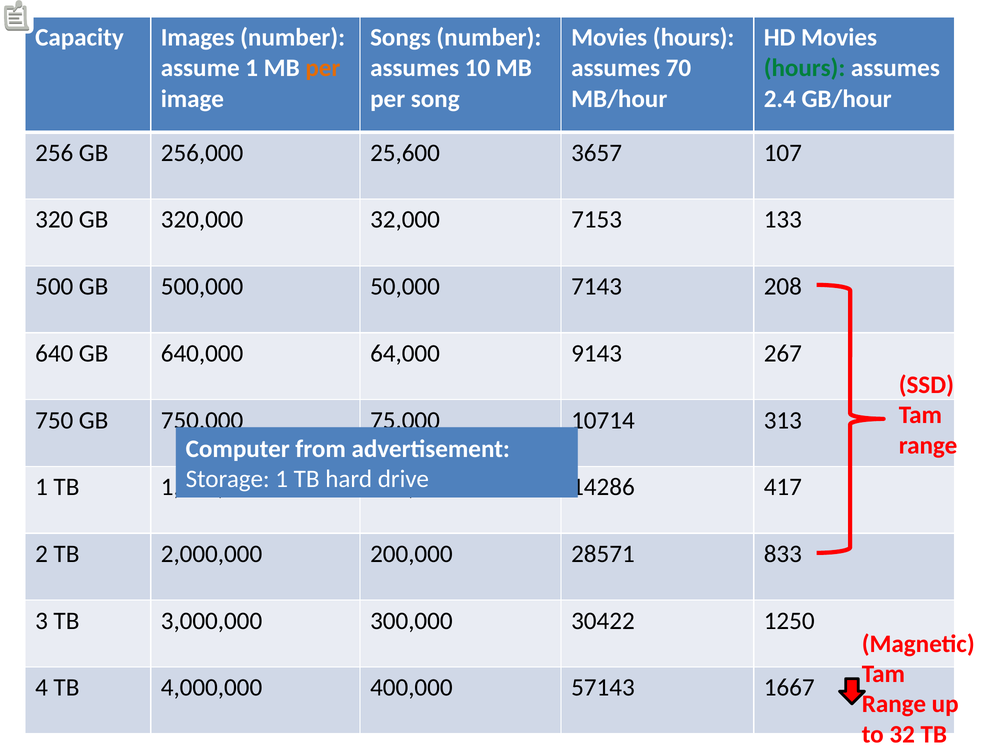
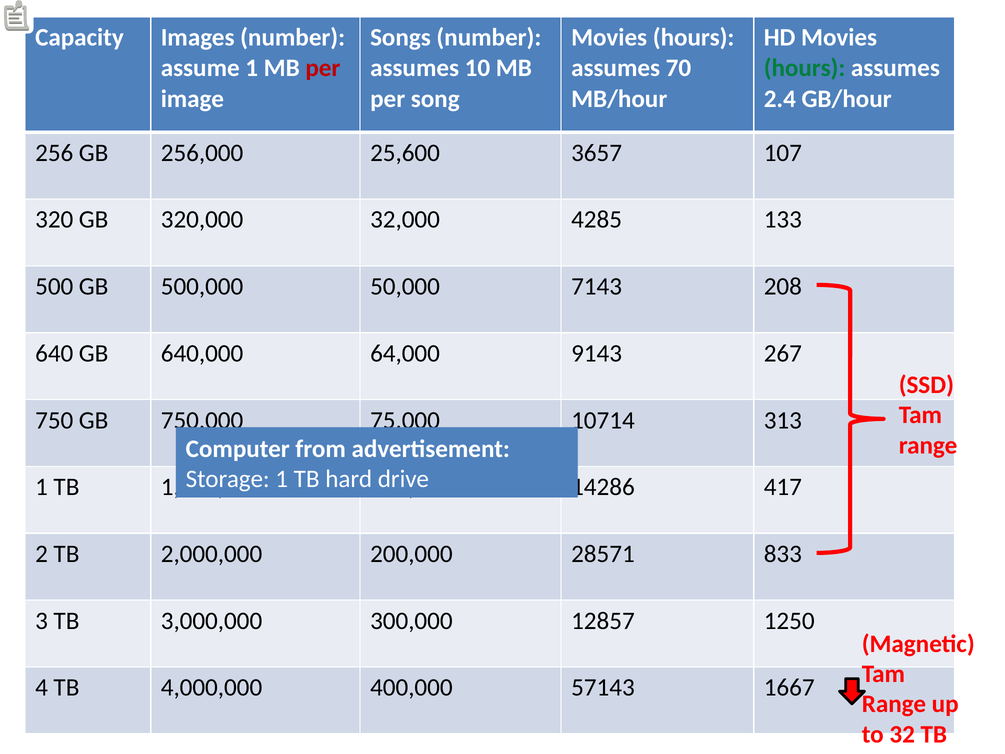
per at (323, 68) colour: orange -> red
7153: 7153 -> 4285
30422: 30422 -> 12857
